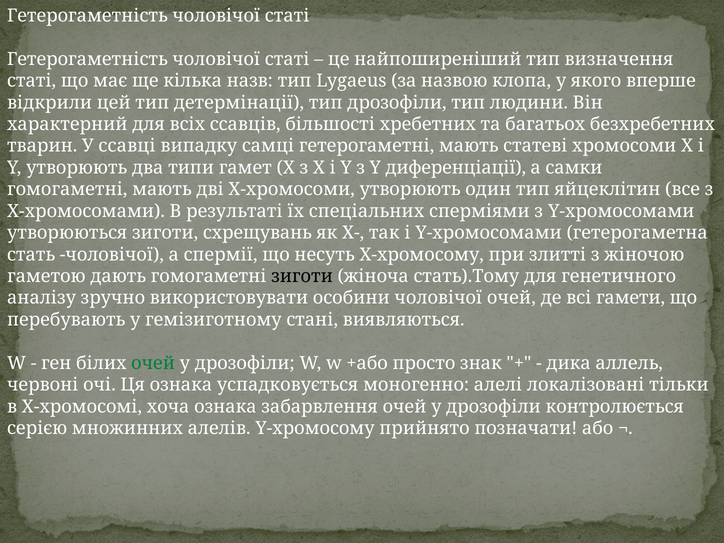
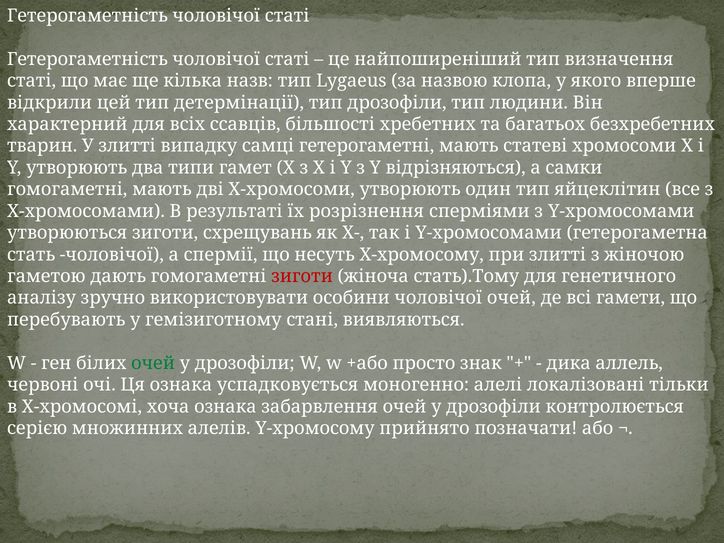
У ссавці: ссавці -> злитті
диференціації: диференціації -> відрізняються
спеціальних: спеціальних -> розрізнення
зиготи at (302, 276) colour: black -> red
